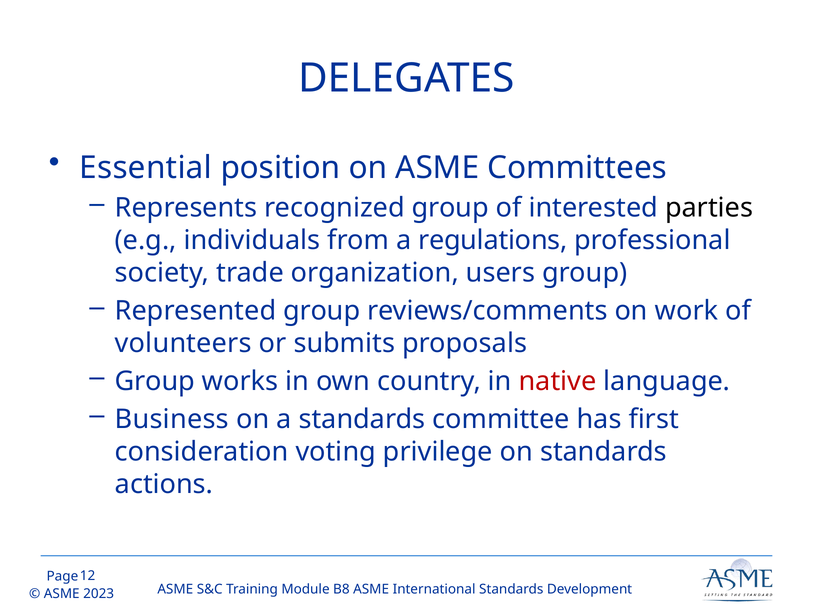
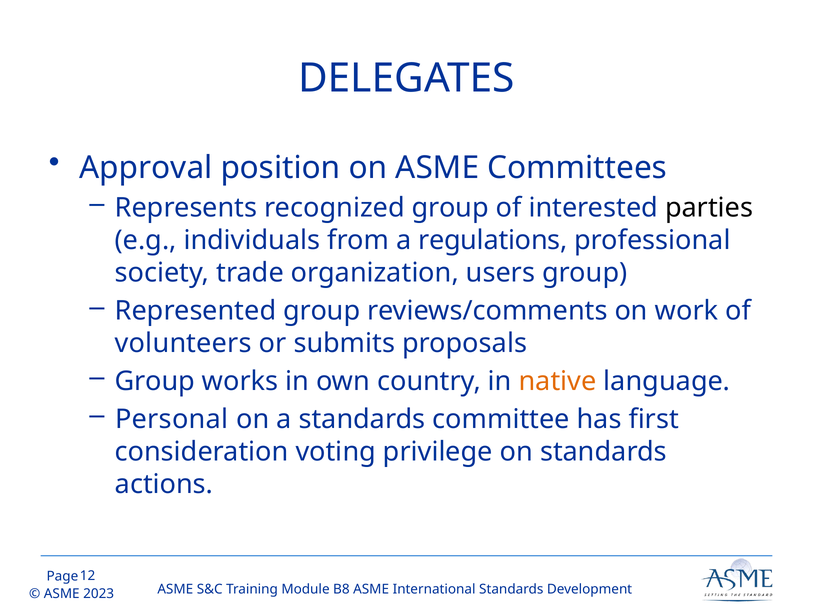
Essential: Essential -> Approval
native colour: red -> orange
Business: Business -> Personal
